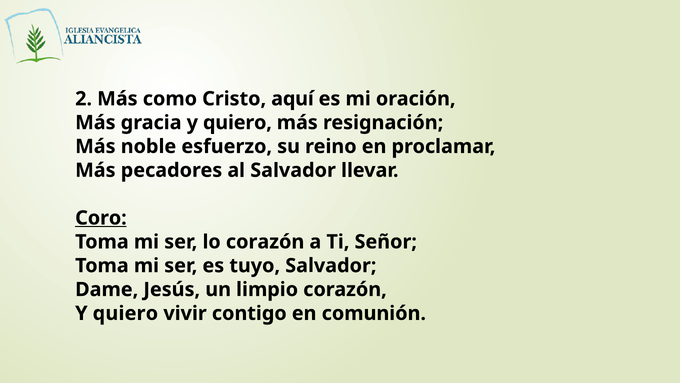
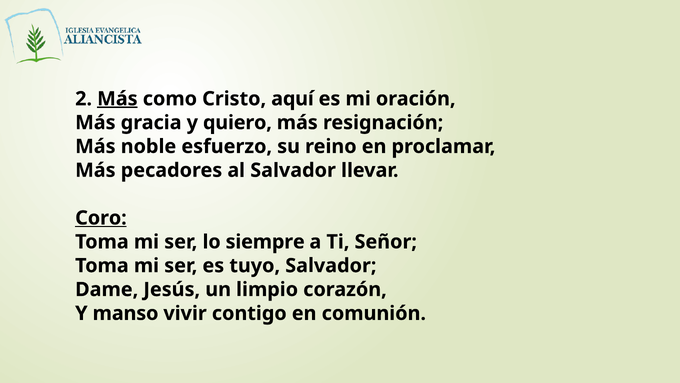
Más at (117, 99) underline: none -> present
lo corazón: corazón -> siempre
quiero at (125, 313): quiero -> manso
